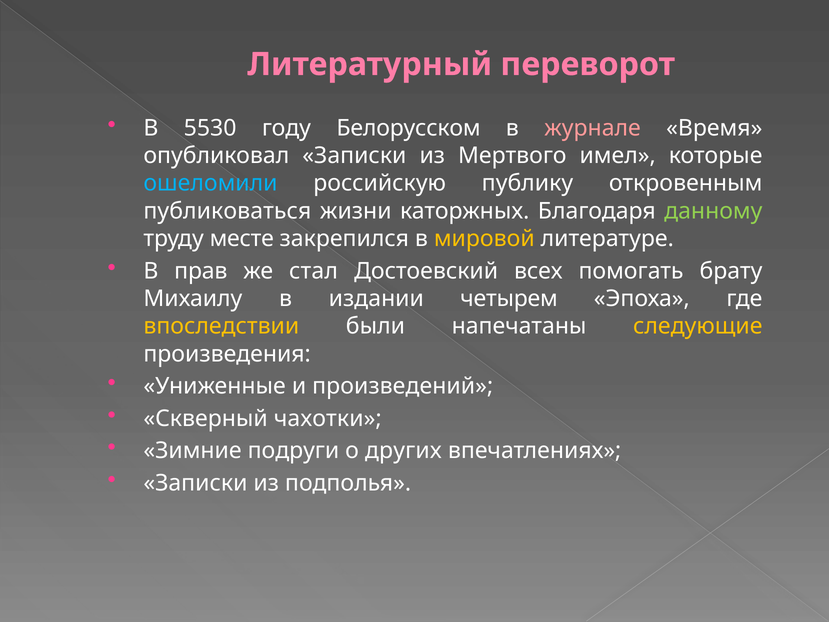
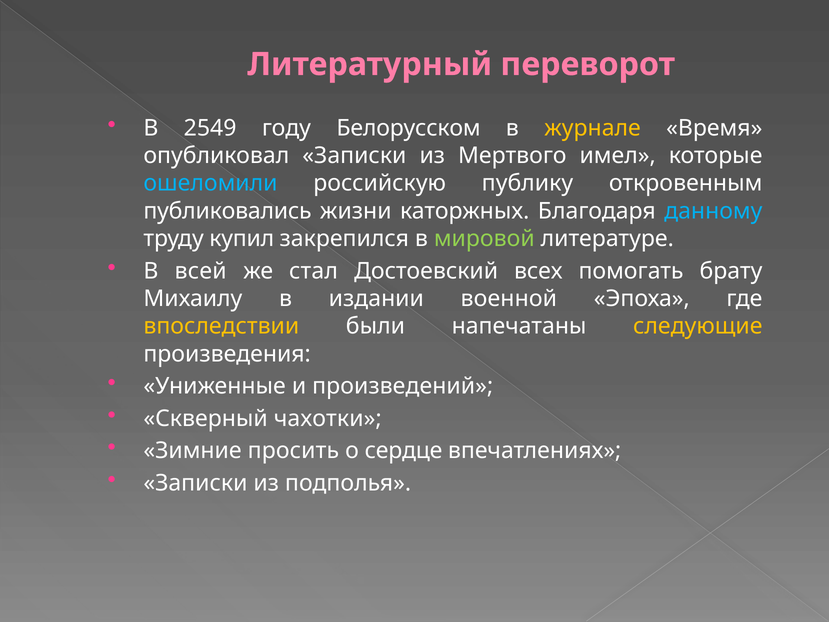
5530: 5530 -> 2549
журнале colour: pink -> yellow
публиковаться: публиковаться -> публиковались
данному colour: light green -> light blue
месте: месте -> купил
мировой colour: yellow -> light green
прав: прав -> всей
четырем: четырем -> военной
подруги: подруги -> просить
других: других -> сердце
